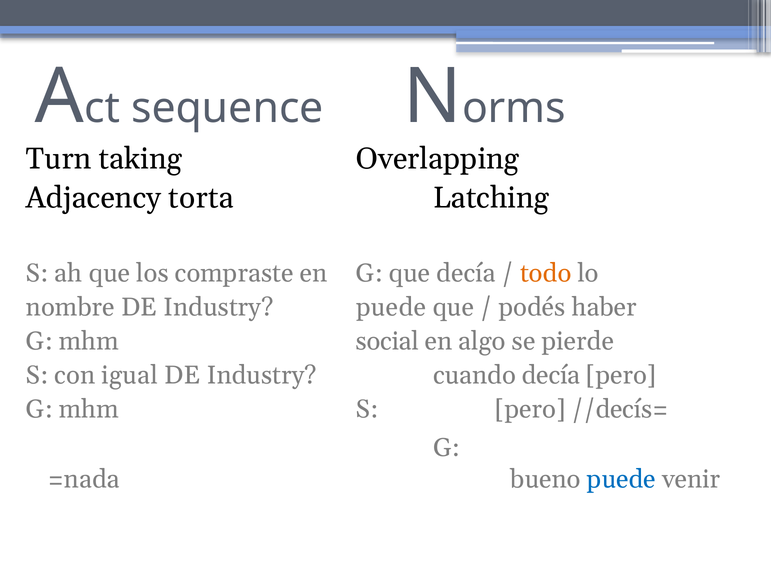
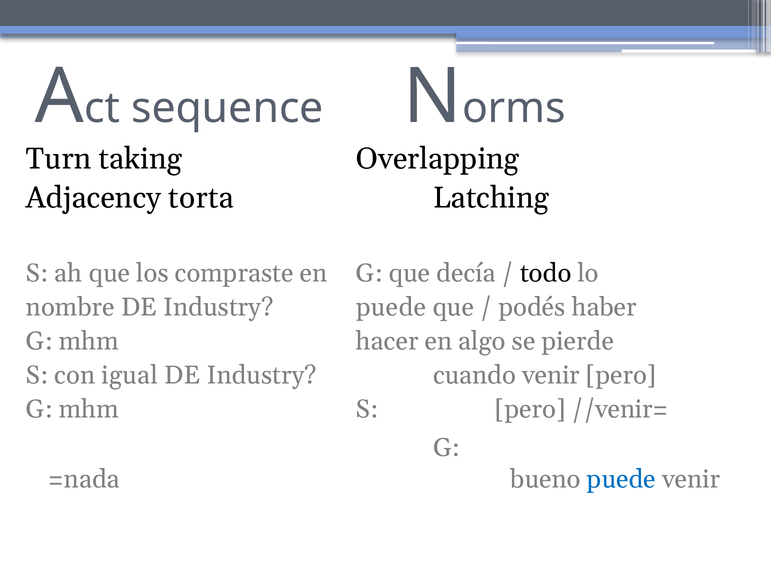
todo colour: orange -> black
social: social -> hacer
cuando decía: decía -> venir
//decís=: //decís= -> //venir=
